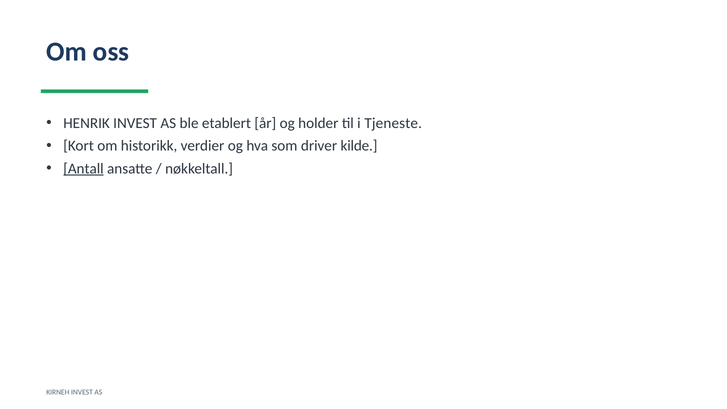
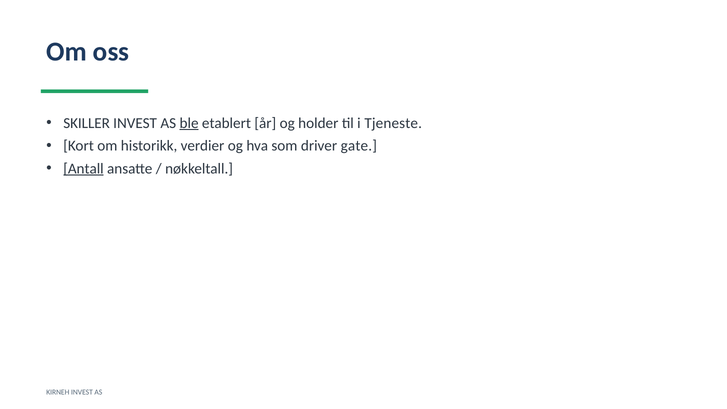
HENRIK: HENRIK -> SKILLER
ble underline: none -> present
kilde: kilde -> gate
